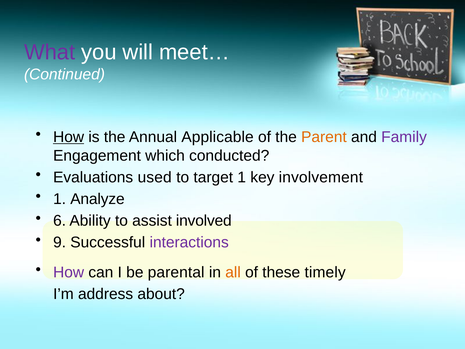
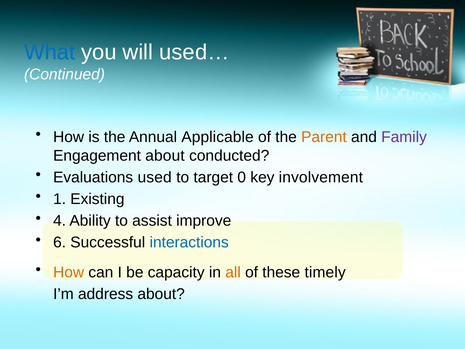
What colour: purple -> blue
meet…: meet… -> used…
How at (69, 137) underline: present -> none
Engagement which: which -> about
target 1: 1 -> 0
Analyze: Analyze -> Existing
6: 6 -> 4
involved: involved -> improve
9: 9 -> 6
interactions colour: purple -> blue
How at (69, 272) colour: purple -> orange
parental: parental -> capacity
